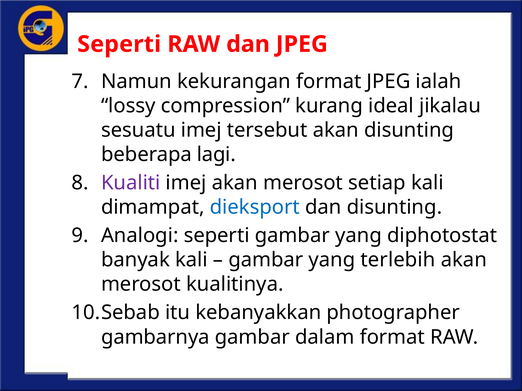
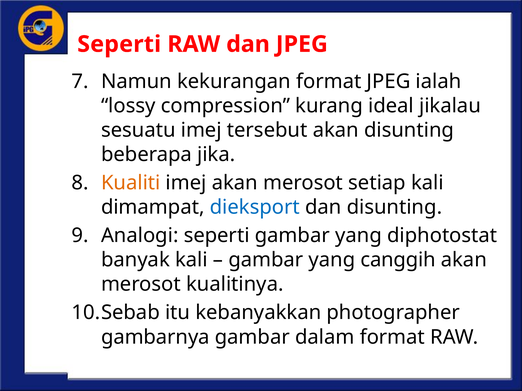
lagi: lagi -> jika
Kualiti colour: purple -> orange
terlebih: terlebih -> canggih
